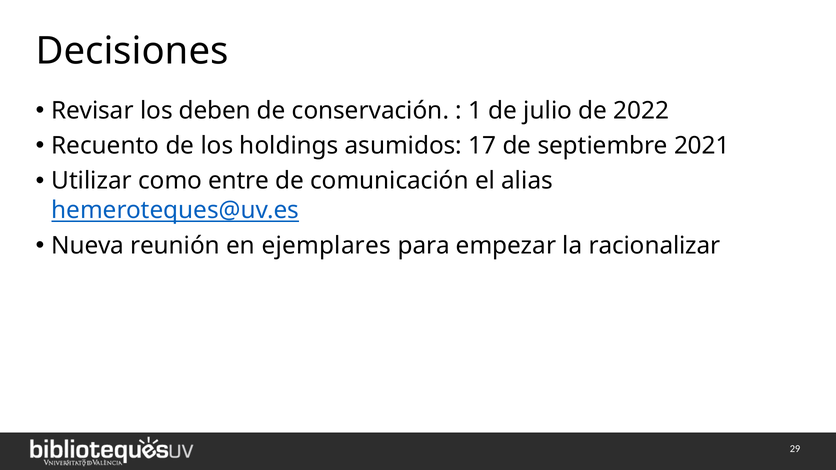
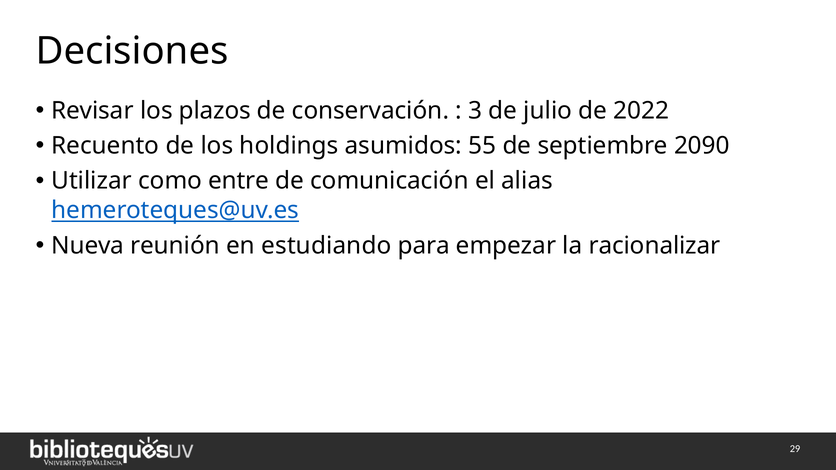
deben: deben -> plazos
1: 1 -> 3
17: 17 -> 55
2021: 2021 -> 2090
ejemplares: ejemplares -> estudiando
